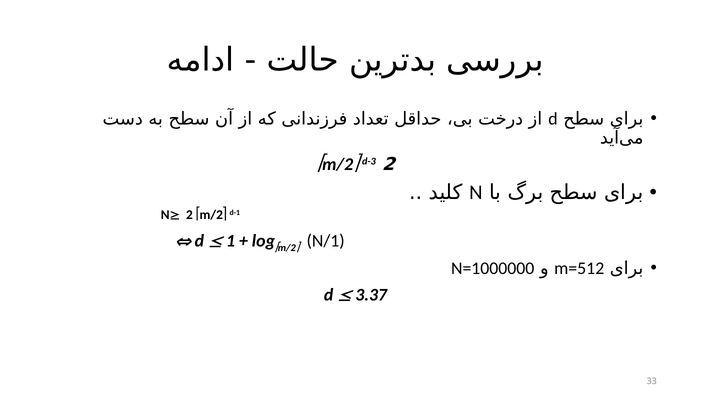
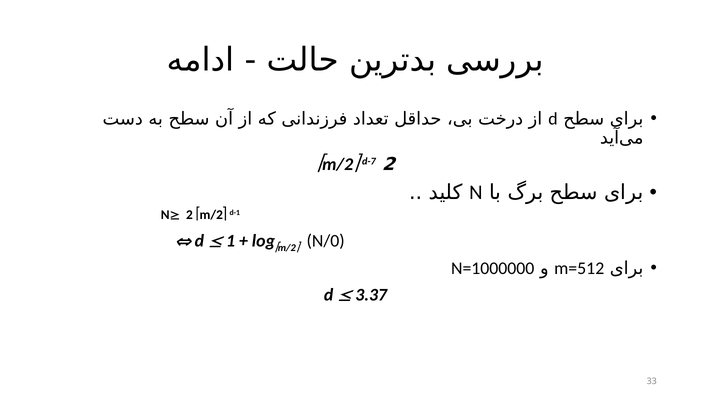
d-3: d-3 -> d-7
N/1: N/1 -> N/0
